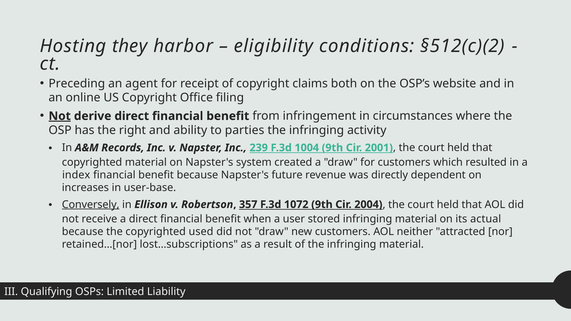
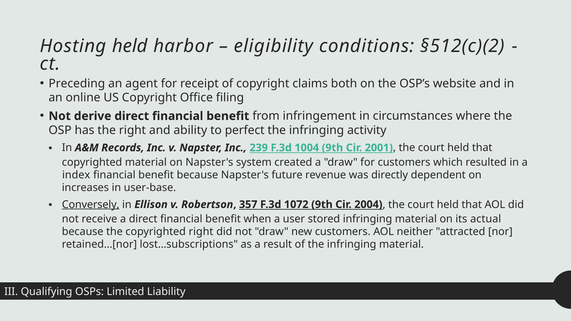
Hosting they: they -> held
Not at (60, 116) underline: present -> none
parties: parties -> perfect
copyrighted used: used -> right
